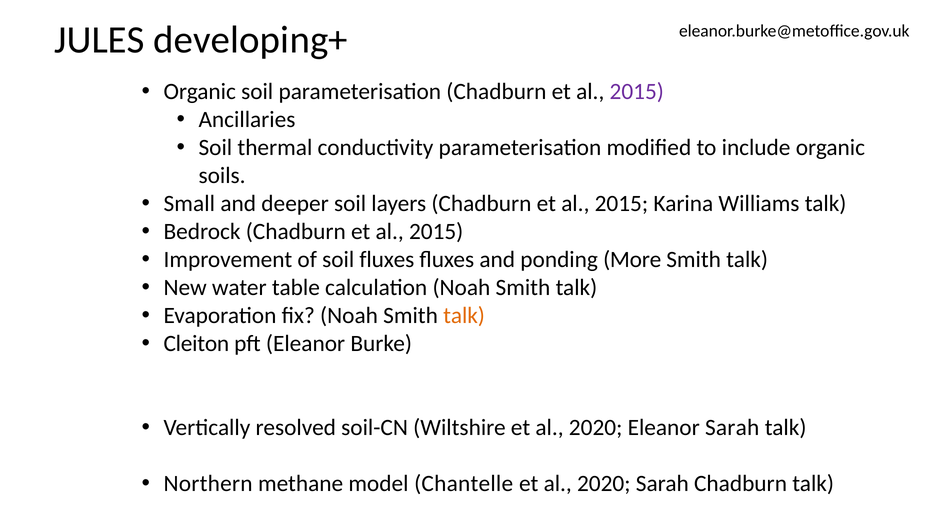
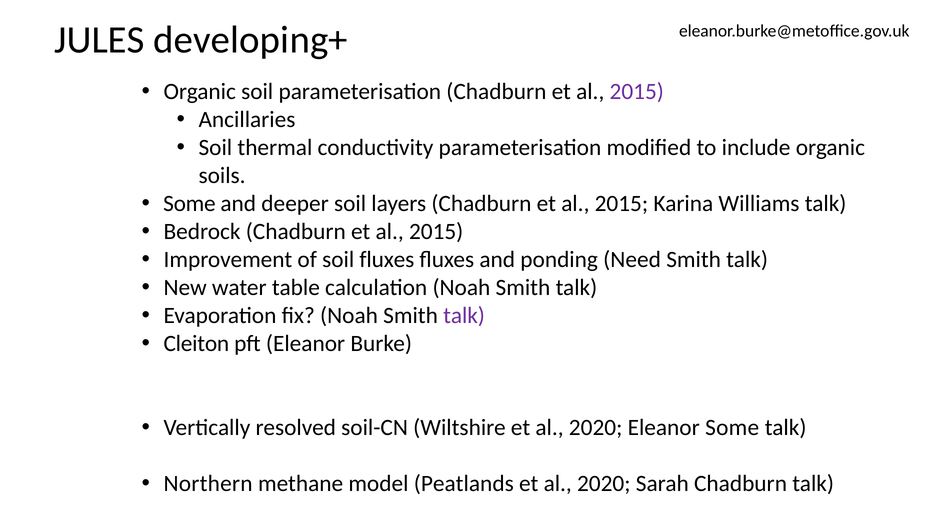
Small at (189, 204): Small -> Some
More: More -> Need
talk at (464, 316) colour: orange -> purple
Eleanor Sarah: Sarah -> Some
Chantelle: Chantelle -> Peatlands
